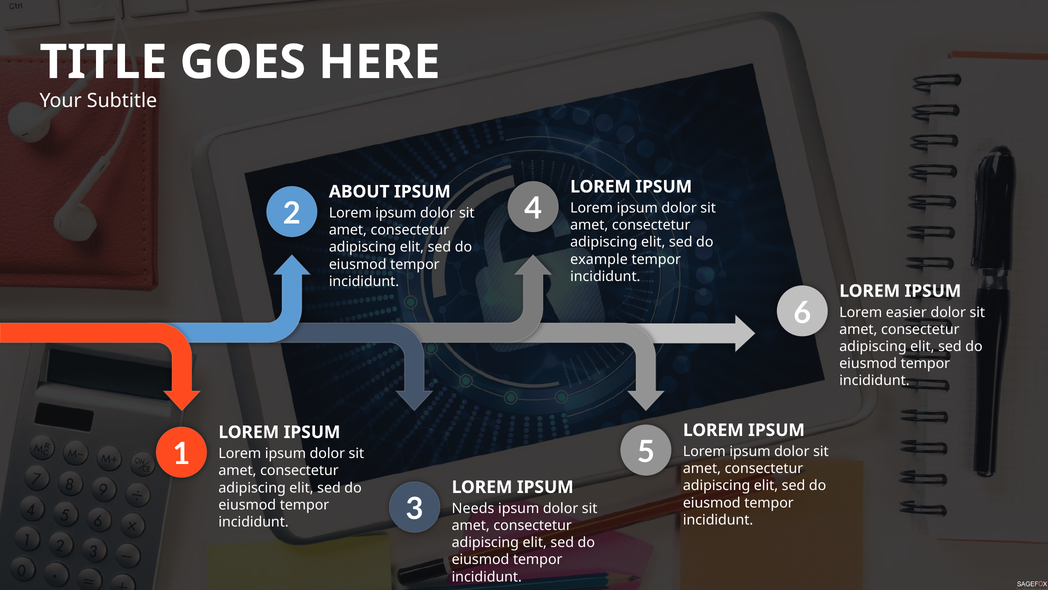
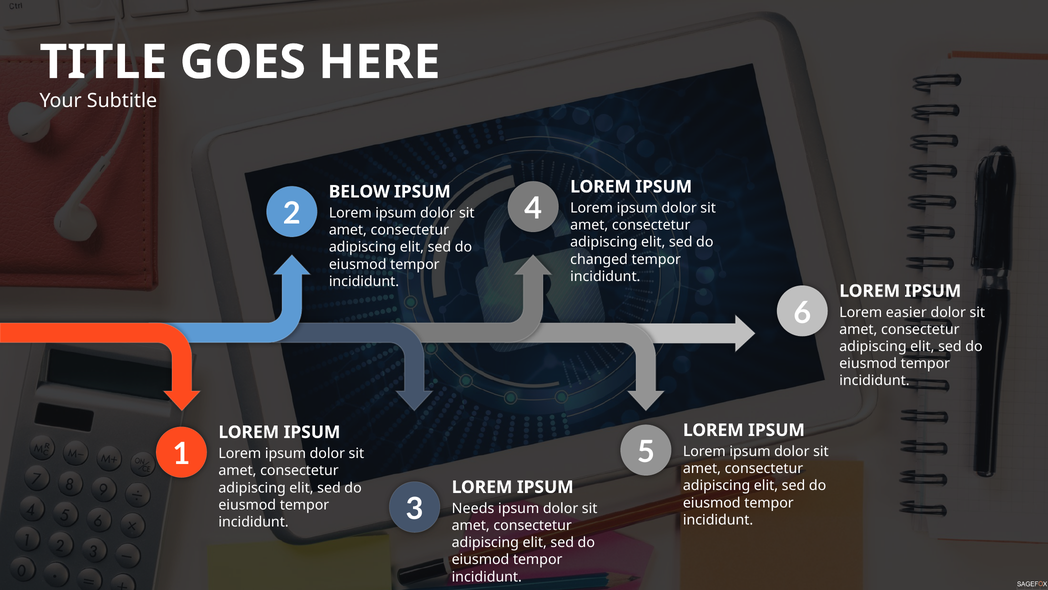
ABOUT: ABOUT -> BELOW
example: example -> changed
